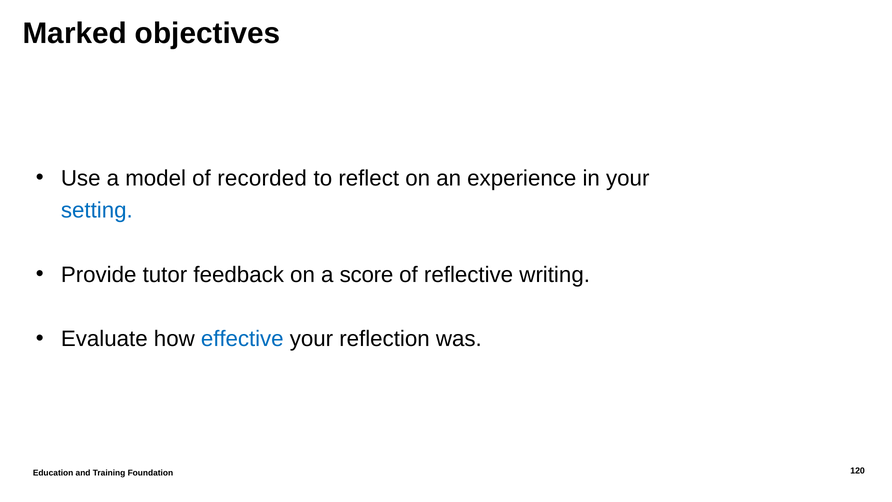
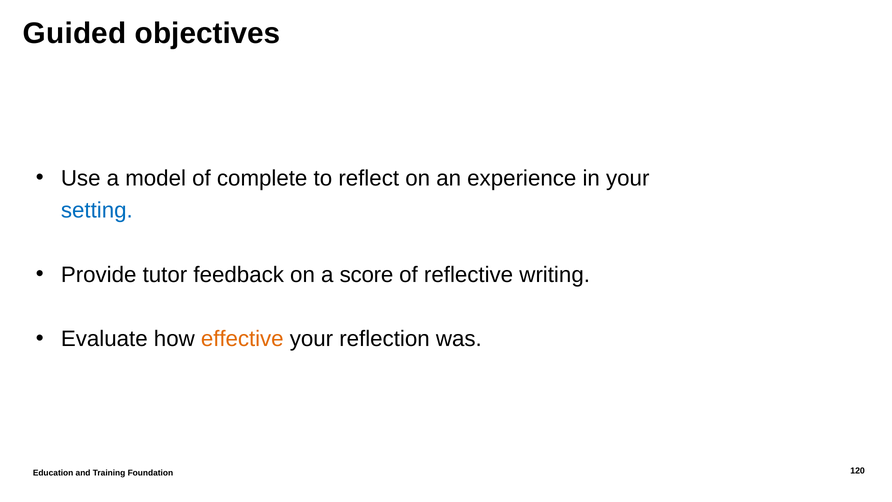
Marked: Marked -> Guided
recorded: recorded -> complete
effective colour: blue -> orange
